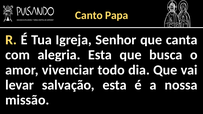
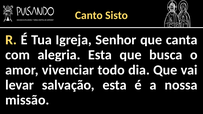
Papa: Papa -> Sisto
